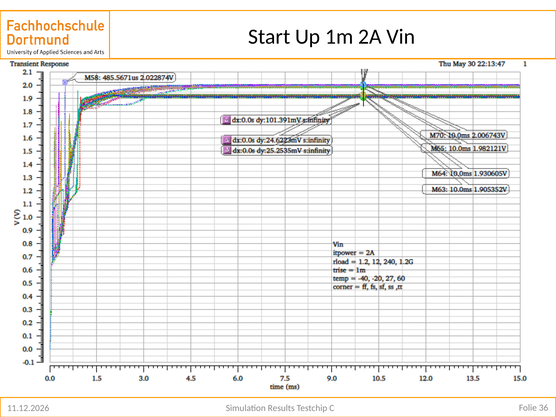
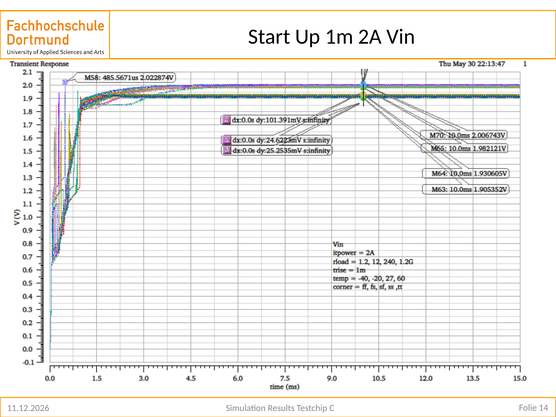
36: 36 -> 14
